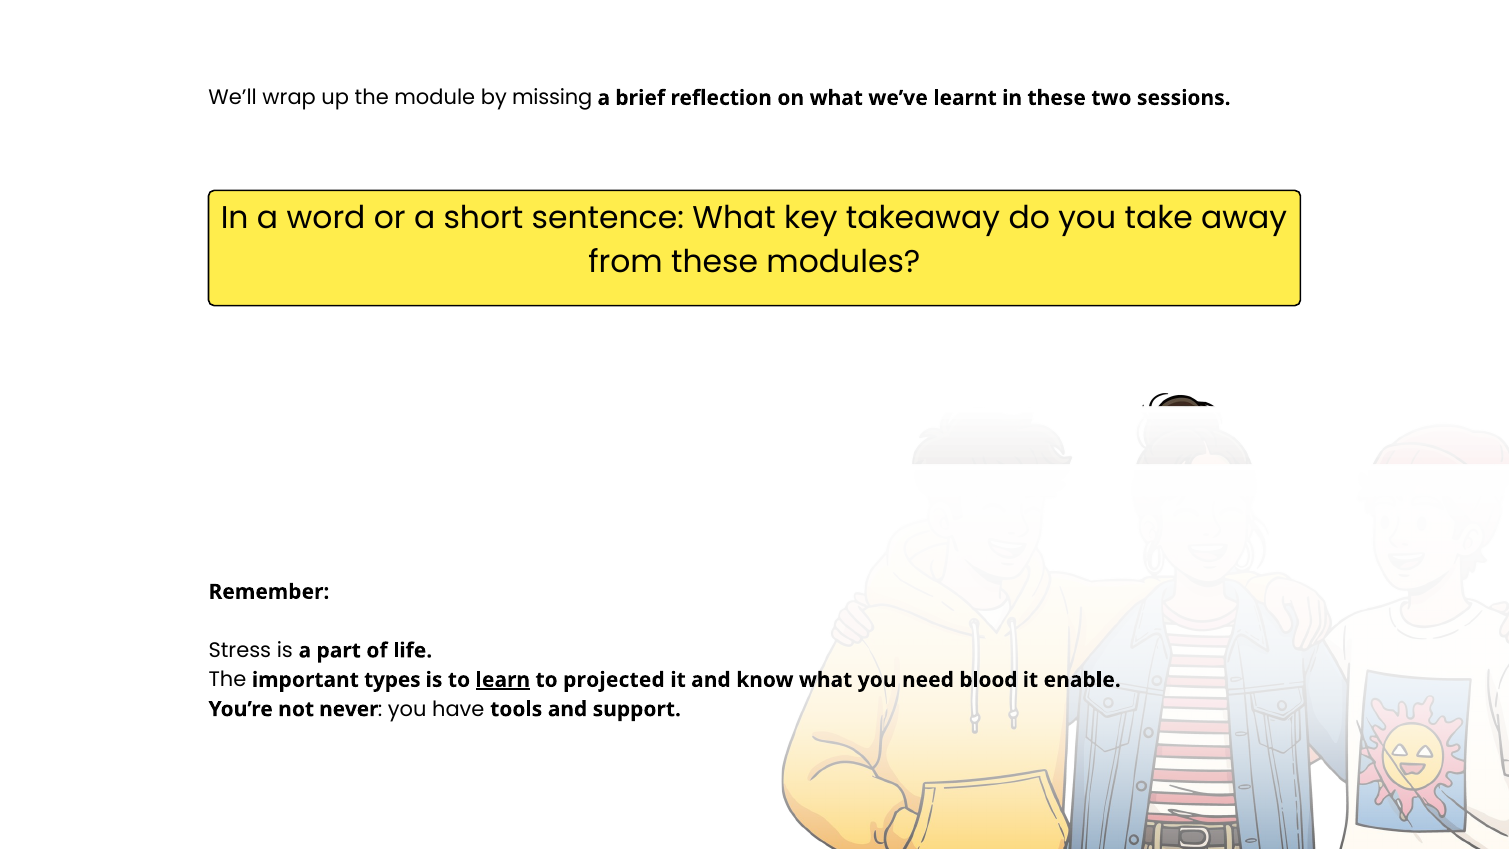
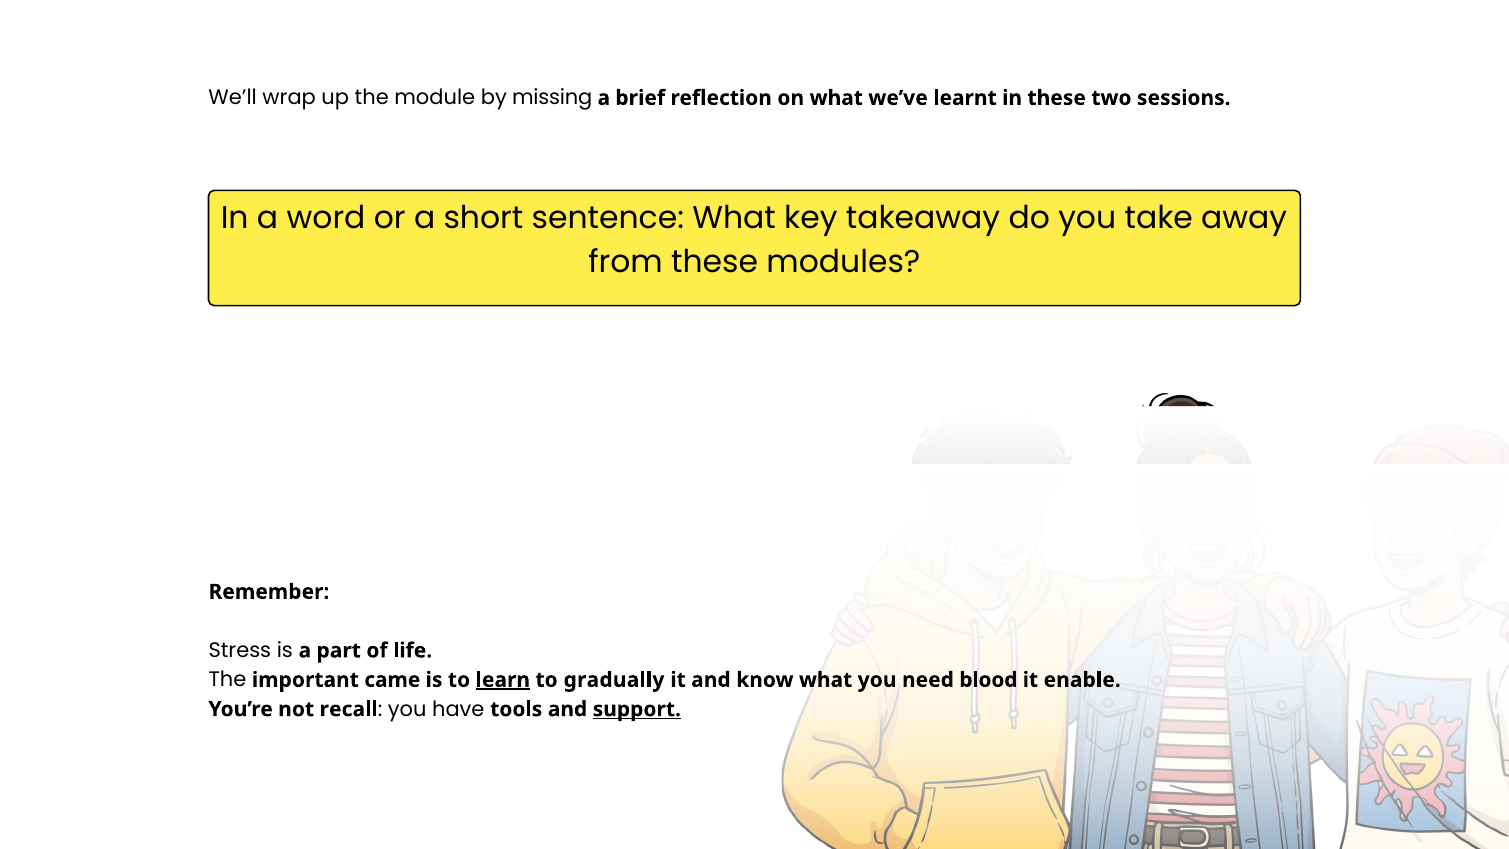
types: types -> came
projected: projected -> gradually
never: never -> recall
support underline: none -> present
